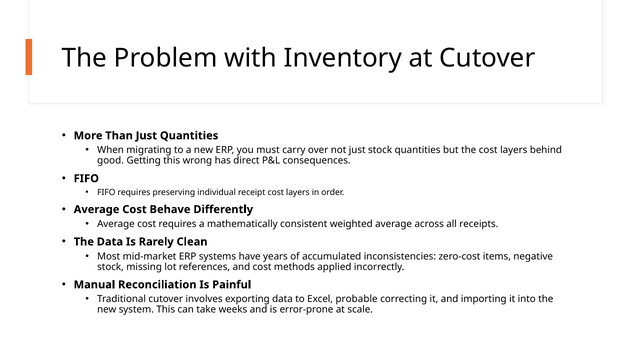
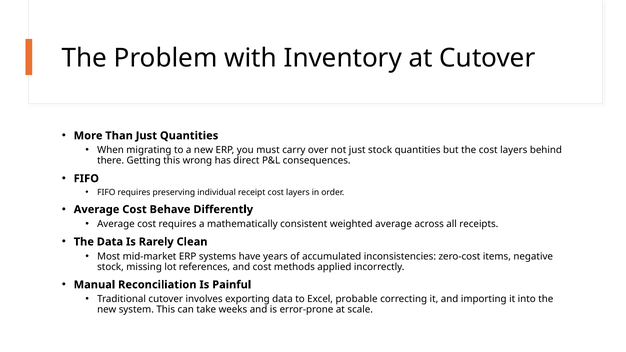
good: good -> there
